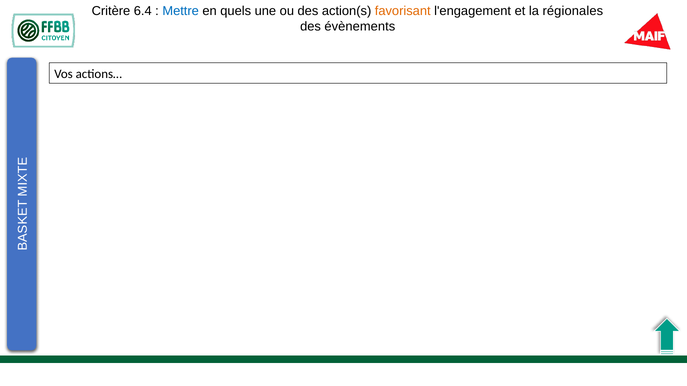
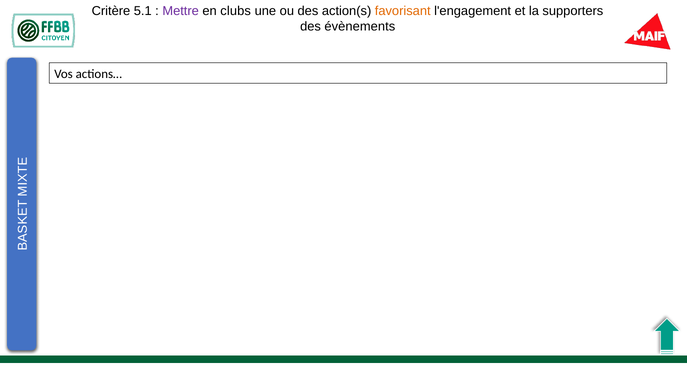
6.4: 6.4 -> 5.1
Mettre colour: blue -> purple
quels: quels -> clubs
régionales: régionales -> supporters
